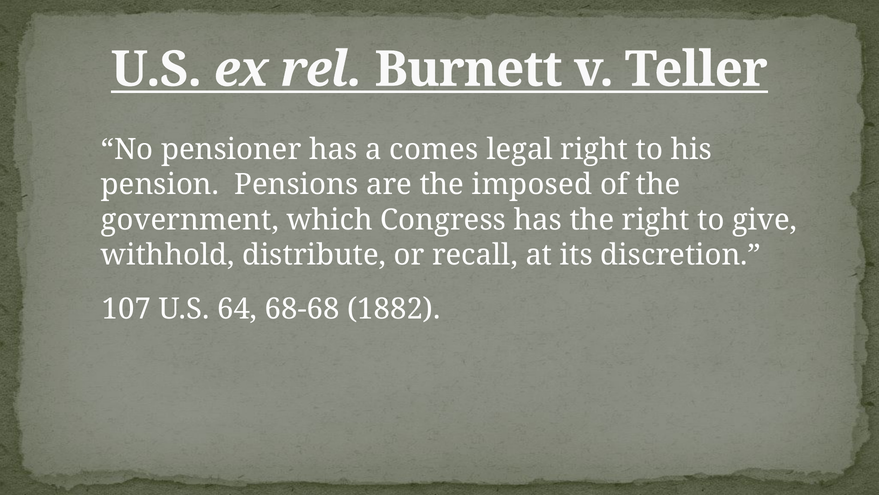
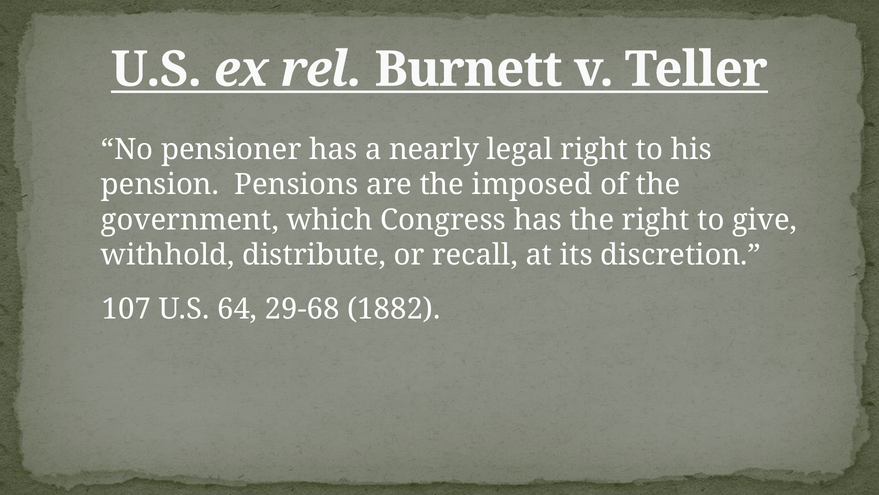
comes: comes -> nearly
68-68: 68-68 -> 29-68
